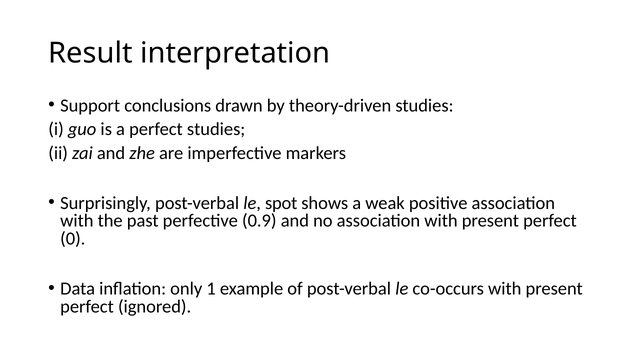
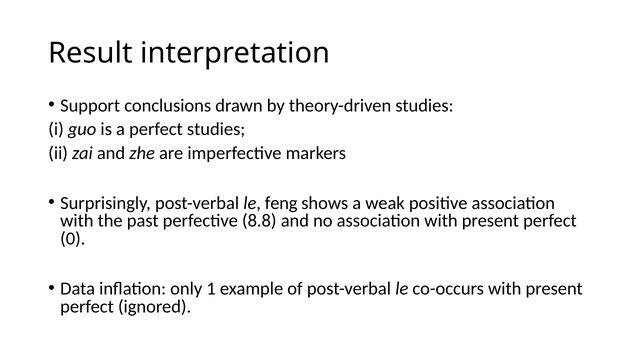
spot: spot -> feng
0.9: 0.9 -> 8.8
